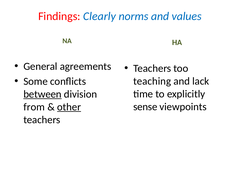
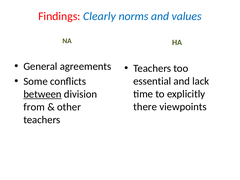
teaching: teaching -> essential
sense: sense -> there
other underline: present -> none
